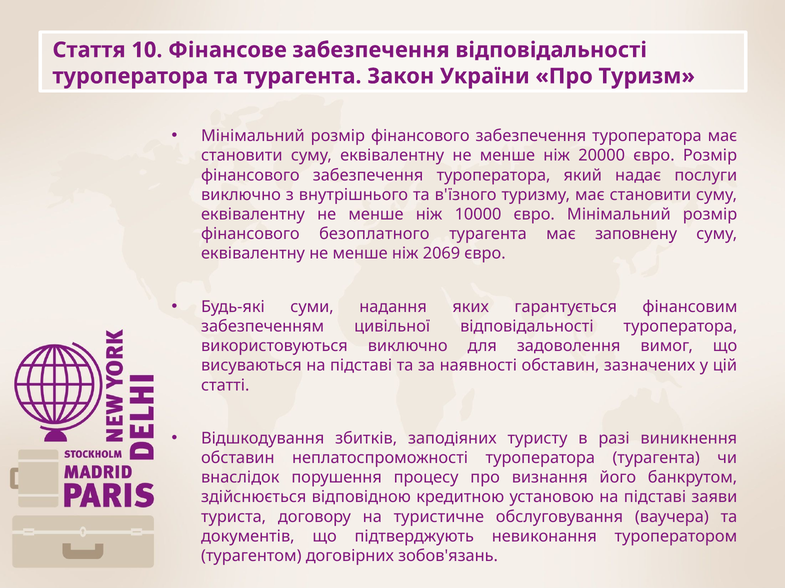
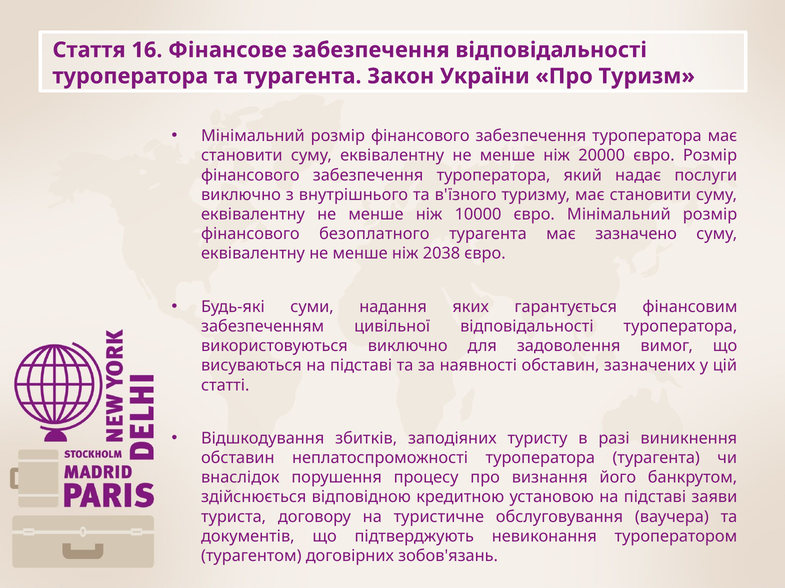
10: 10 -> 16
заповнену: заповнену -> зазначено
2069: 2069 -> 2038
